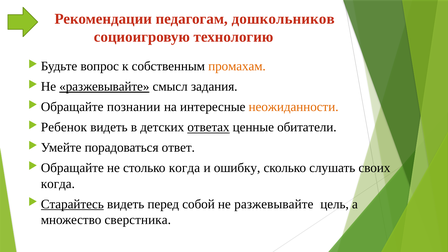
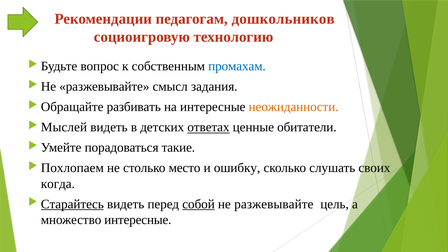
промахам colour: orange -> blue
разжевывайте at (104, 87) underline: present -> none
познании: познании -> разбивать
Ребенок: Ребенок -> Мыслей
ответ: ответ -> такие
Обращайте at (72, 168): Обращайте -> Похлопаем
столько когда: когда -> место
собой underline: none -> present
множество сверстника: сверстника -> интересные
